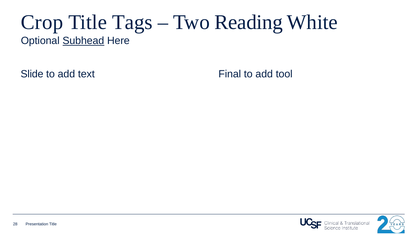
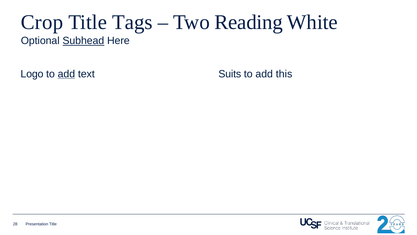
Slide: Slide -> Logo
add at (66, 74) underline: none -> present
Final: Final -> Suits
tool: tool -> this
